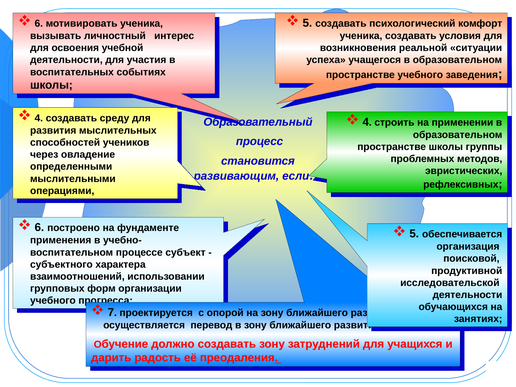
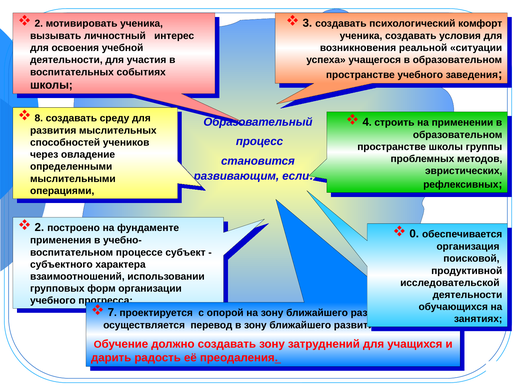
6 at (39, 24): 6 -> 2
5 at (307, 23): 5 -> 3
4 at (39, 118): 4 -> 8
6 at (39, 228): 6 -> 2
5 at (414, 234): 5 -> 0
